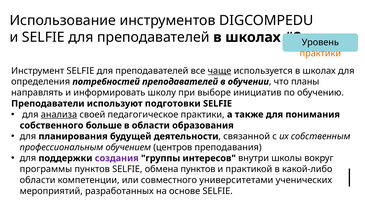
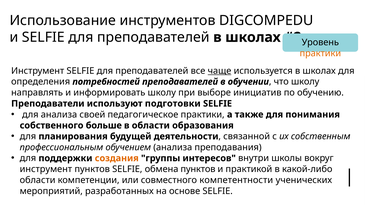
что планы: планы -> школу
анализа at (59, 115) underline: present -> none
обучением центров: центров -> анализа
создания colour: purple -> orange
программы at (46, 169): программы -> инструмент
университетами: университетами -> компетентности
